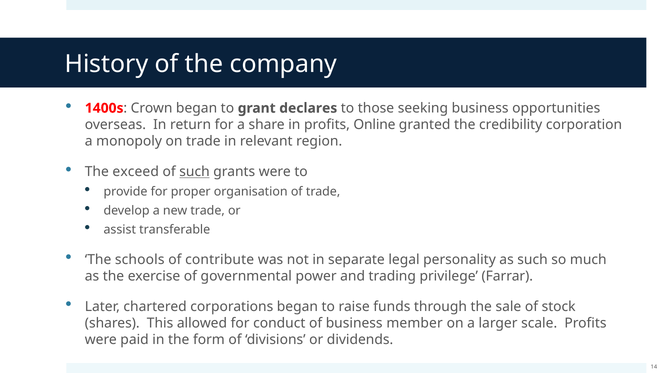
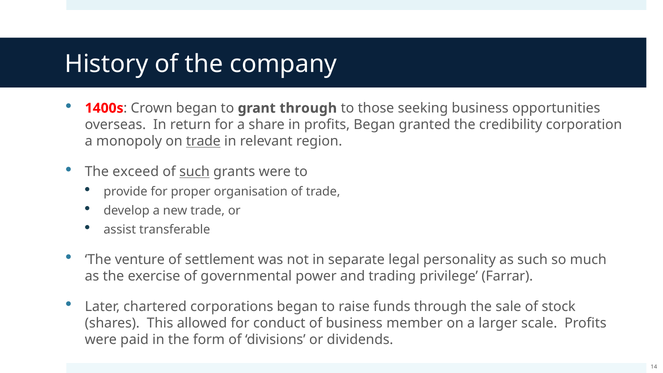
grant declares: declares -> through
profits Online: Online -> Began
trade at (203, 141) underline: none -> present
schools: schools -> venture
contribute: contribute -> settlement
